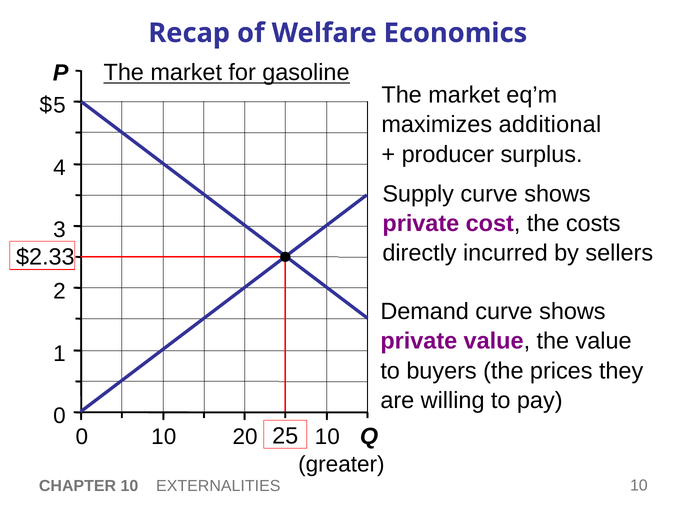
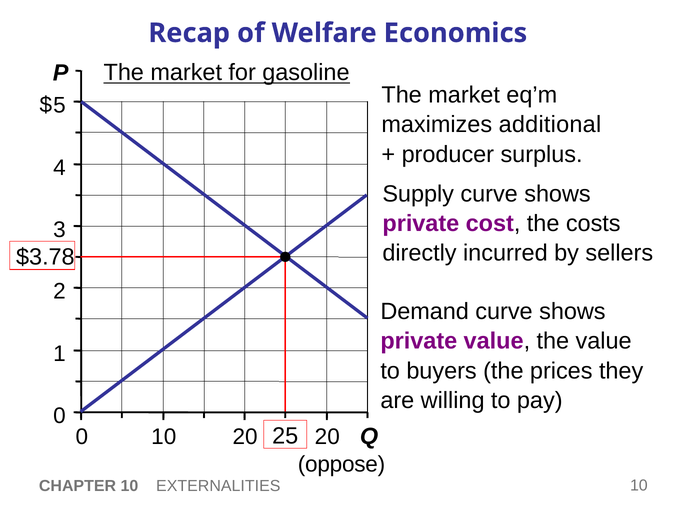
$2.33: $2.33 -> $3.78
20 10: 10 -> 20
greater: greater -> oppose
